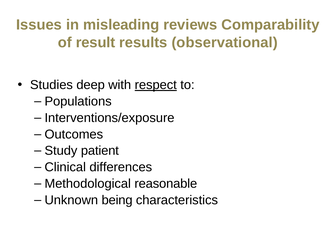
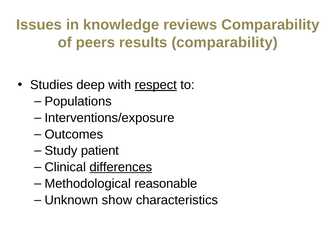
misleading: misleading -> knowledge
result: result -> peers
results observational: observational -> comparability
differences underline: none -> present
being: being -> show
